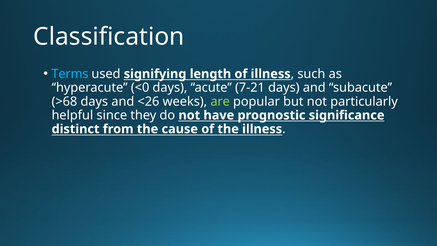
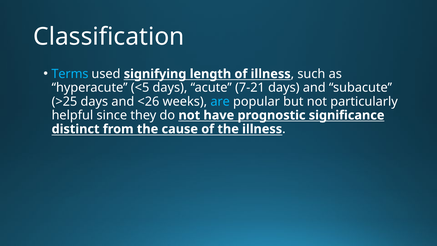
<0: <0 -> <5
>68: >68 -> >25
are colour: light green -> light blue
